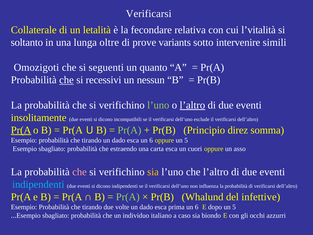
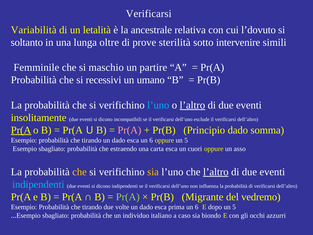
Collaterale: Collaterale -> Variabilità
fecondare: fecondare -> ancestrale
l’vitalità: l’vitalità -> l’dovuto
variants: variants -> sterilità
Omozigoti: Omozigoti -> Femminile
seguenti: seguenti -> maschio
quanto: quanto -> partire
che at (66, 80) underline: present -> none
nessun: nessun -> umano
l’uno at (158, 105) colour: light green -> light blue
Pr(A at (129, 130) colour: light green -> pink
Principio direz: direz -> dado
che at (79, 172) colour: pink -> yellow
l’altro at (216, 172) underline: none -> present
Whalund: Whalund -> Migrante
infettive: infettive -> vedremo
